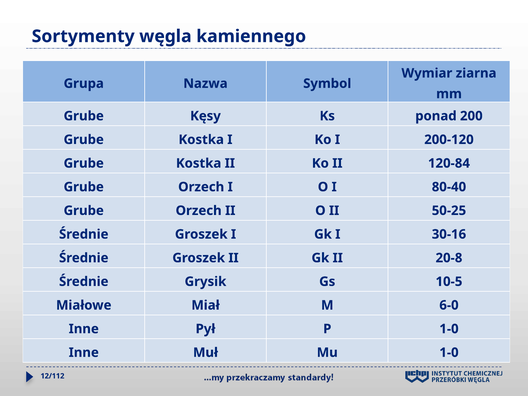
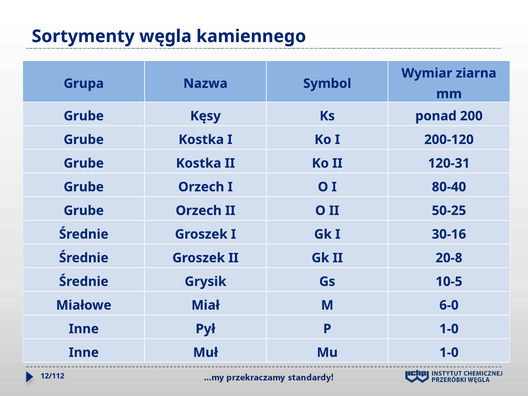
120-84: 120-84 -> 120-31
